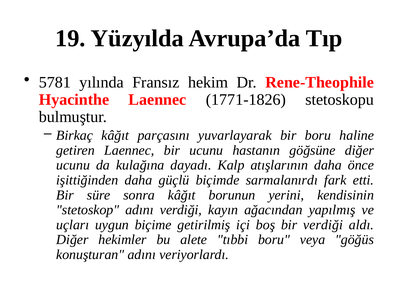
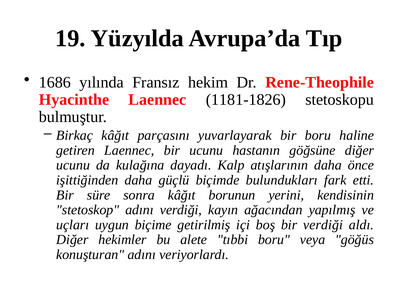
5781: 5781 -> 1686
1771-1826: 1771-1826 -> 1181-1826
sarmalanırdı: sarmalanırdı -> bulundukları
